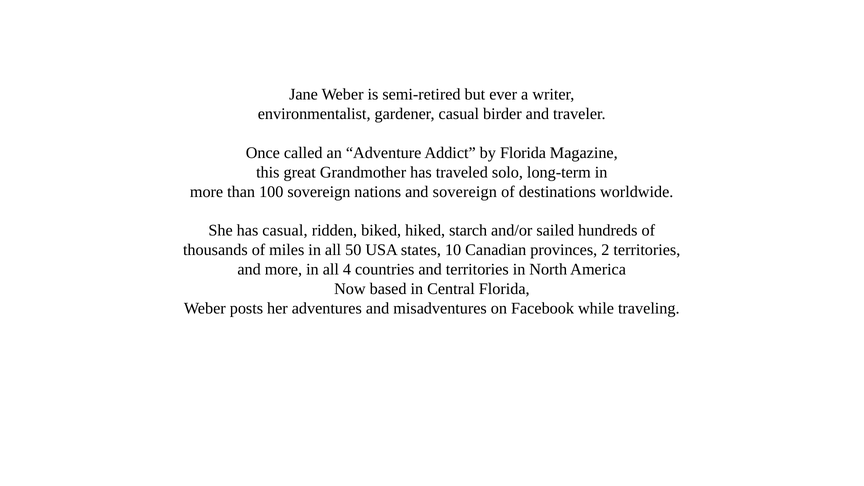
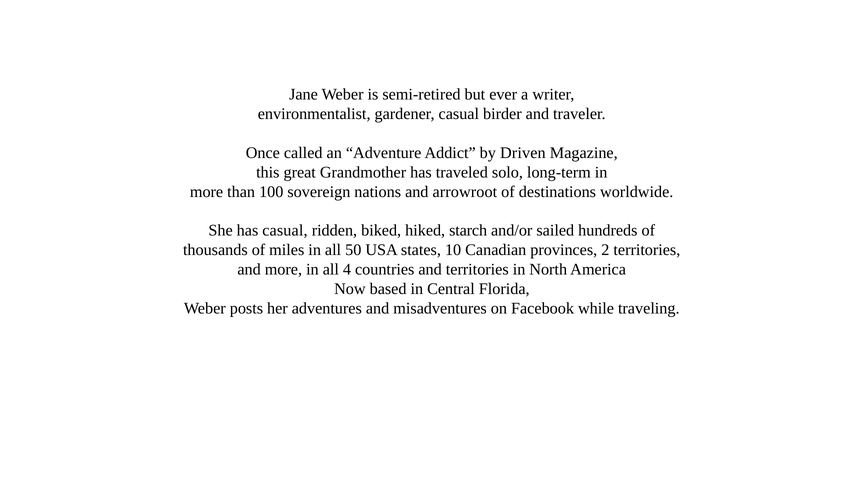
by Florida: Florida -> Driven
and sovereign: sovereign -> arrowroot
